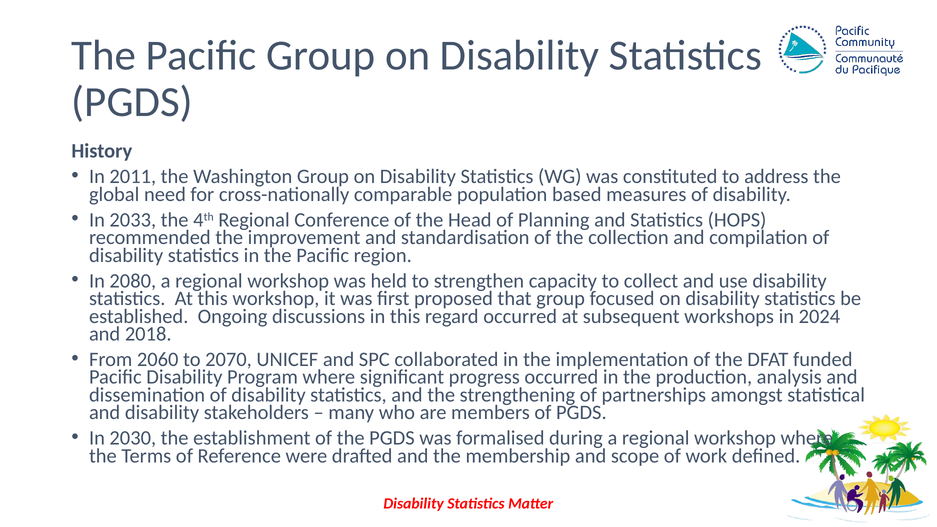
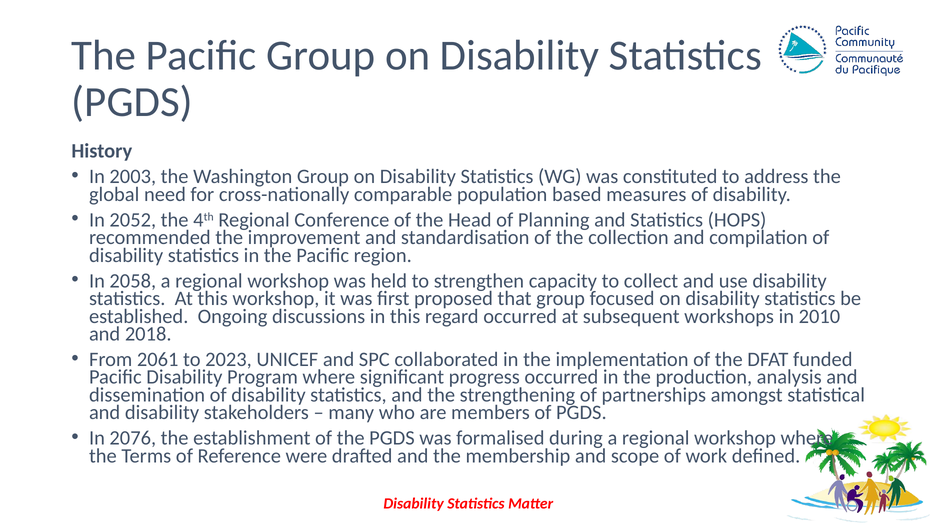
2011: 2011 -> 2003
2033: 2033 -> 2052
2080: 2080 -> 2058
2024: 2024 -> 2010
2060: 2060 -> 2061
2070: 2070 -> 2023
2030: 2030 -> 2076
